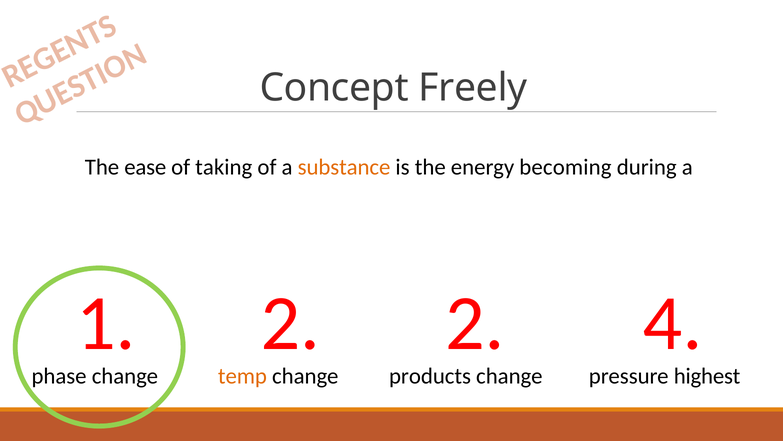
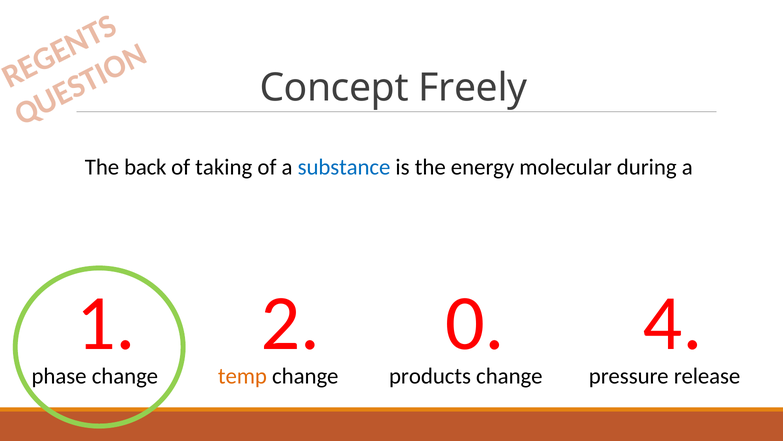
ease: ease -> back
substance colour: orange -> blue
becoming: becoming -> molecular
1 2: 2 -> 0
highest: highest -> release
